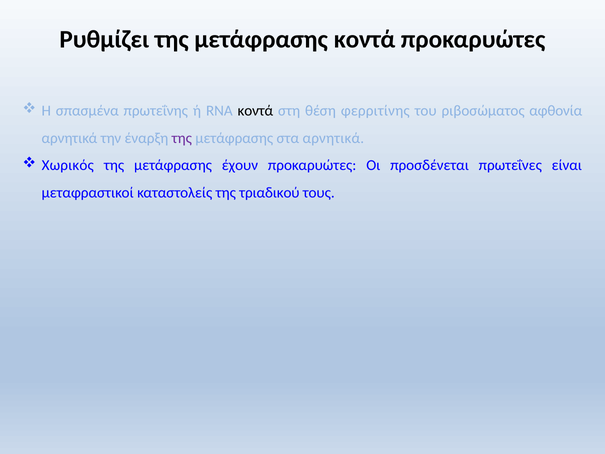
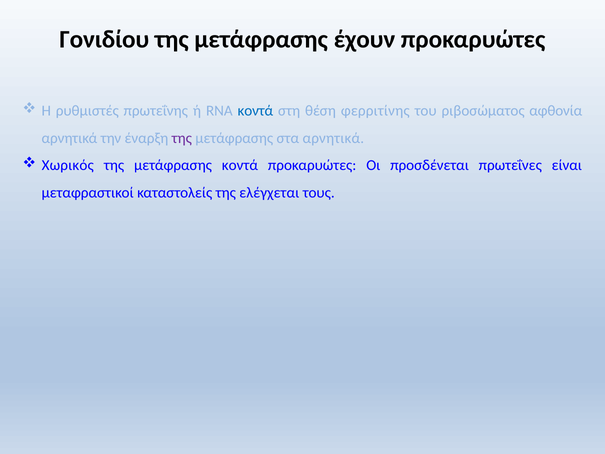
Ρυθμίζει: Ρυθμίζει -> Γονιδίου
μετάφρασης κοντά: κοντά -> έχουν
σπασμένα: σπασμένα -> ρυθμιστές
κοντά at (255, 111) colour: black -> blue
μετάφρασης έχουν: έχουν -> κοντά
τριαδικού: τριαδικού -> ελέγχεται
